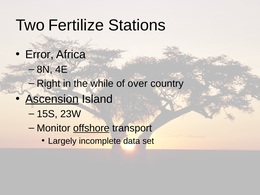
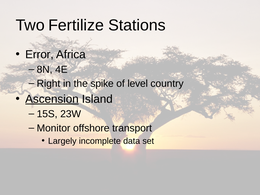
while: while -> spike
over: over -> level
offshore underline: present -> none
